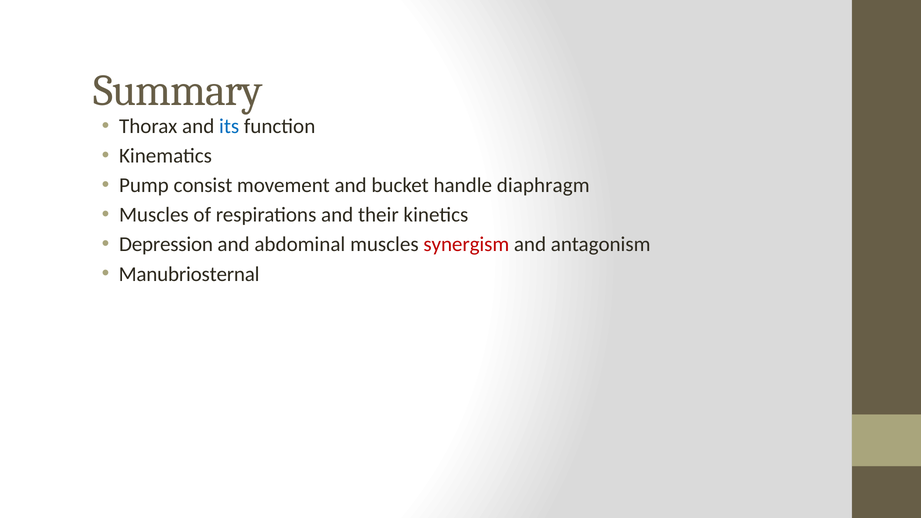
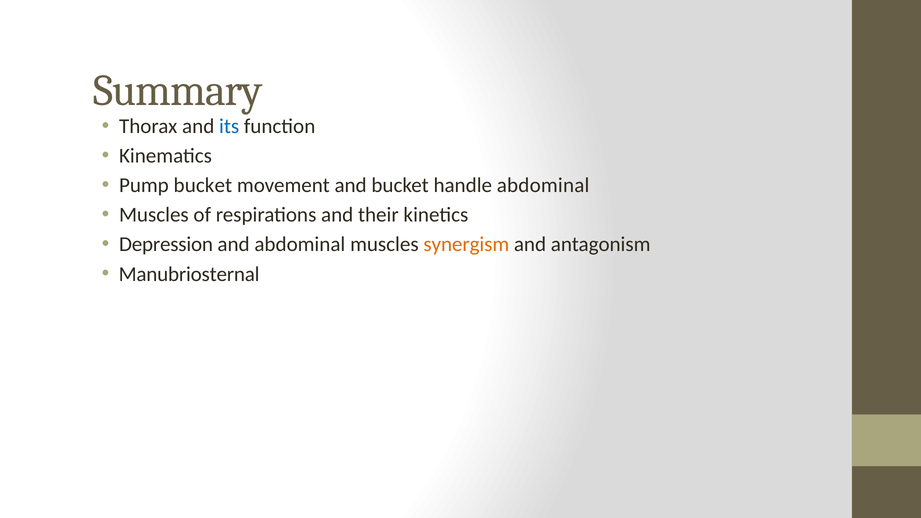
Pump consist: consist -> bucket
handle diaphragm: diaphragm -> abdominal
synergism colour: red -> orange
